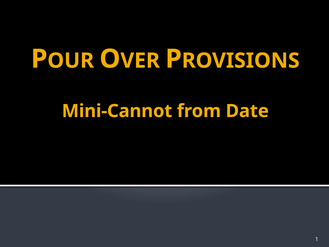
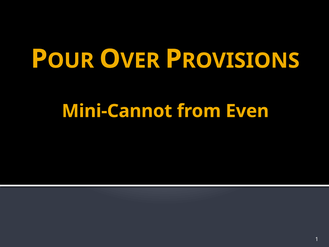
Date: Date -> Even
